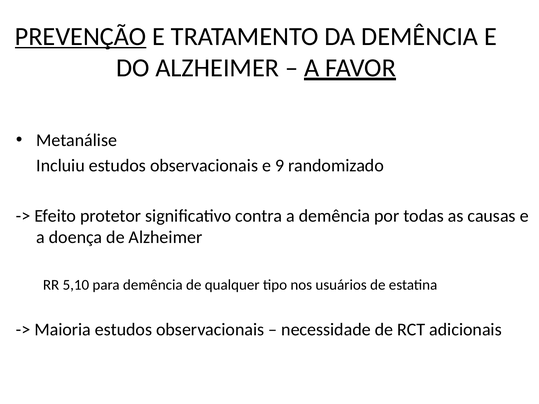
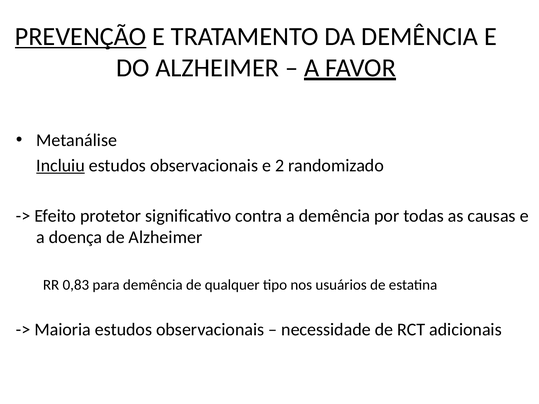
Incluiu underline: none -> present
9: 9 -> 2
5,10: 5,10 -> 0,83
